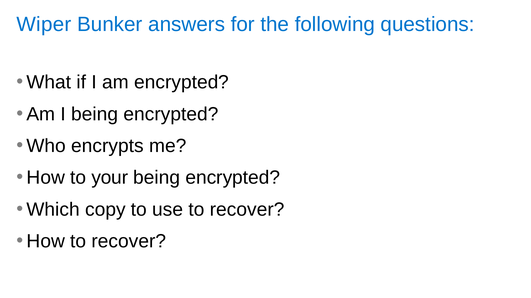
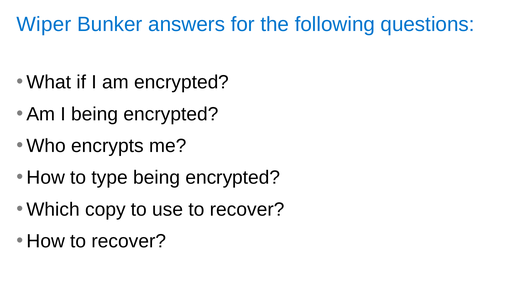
your: your -> type
